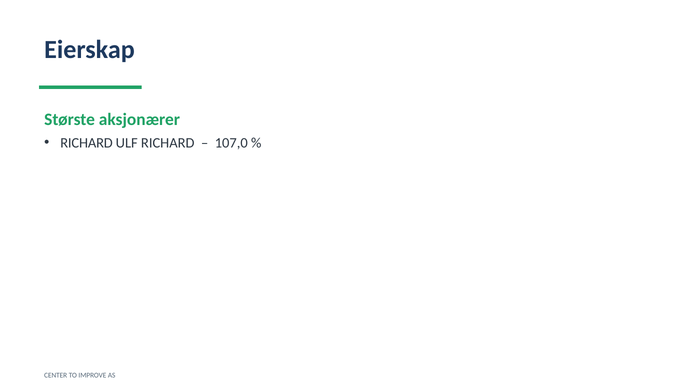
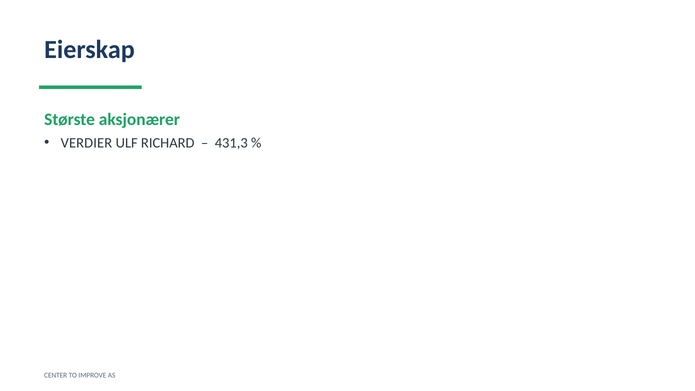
RICHARD at (87, 143): RICHARD -> VERDIER
107,0: 107,0 -> 431,3
